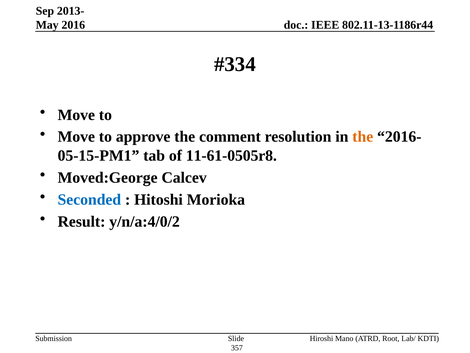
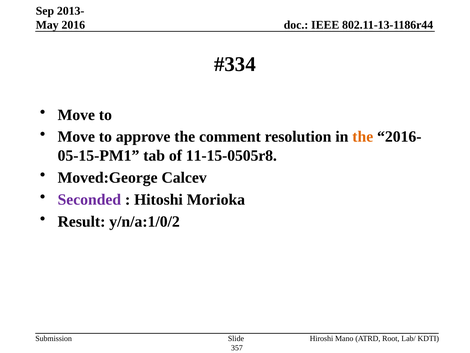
11-61-0505r8: 11-61-0505r8 -> 11-15-0505r8
Seconded colour: blue -> purple
y/n/a:4/0/2: y/n/a:4/0/2 -> y/n/a:1/0/2
